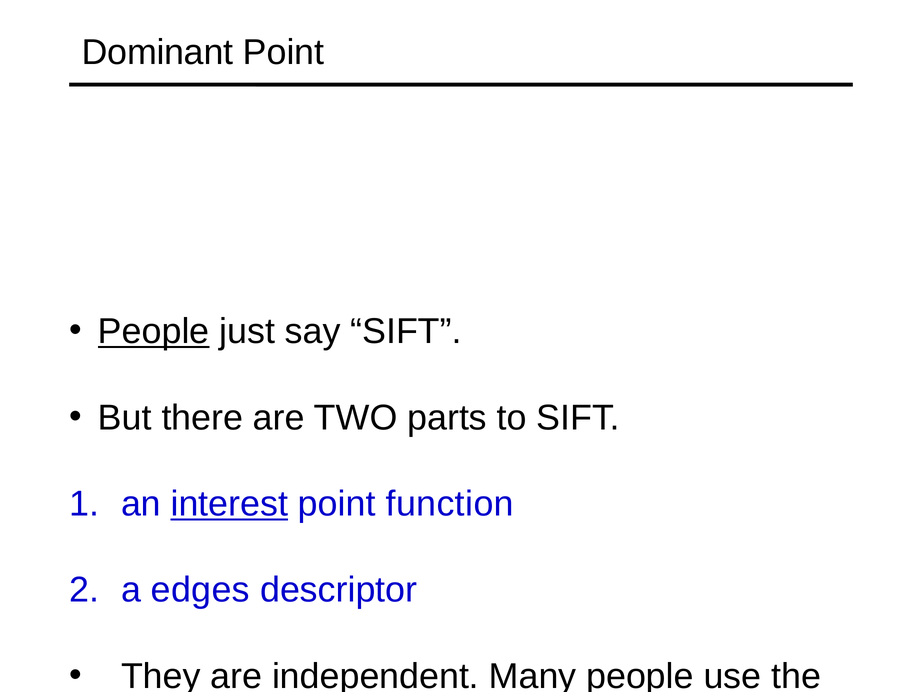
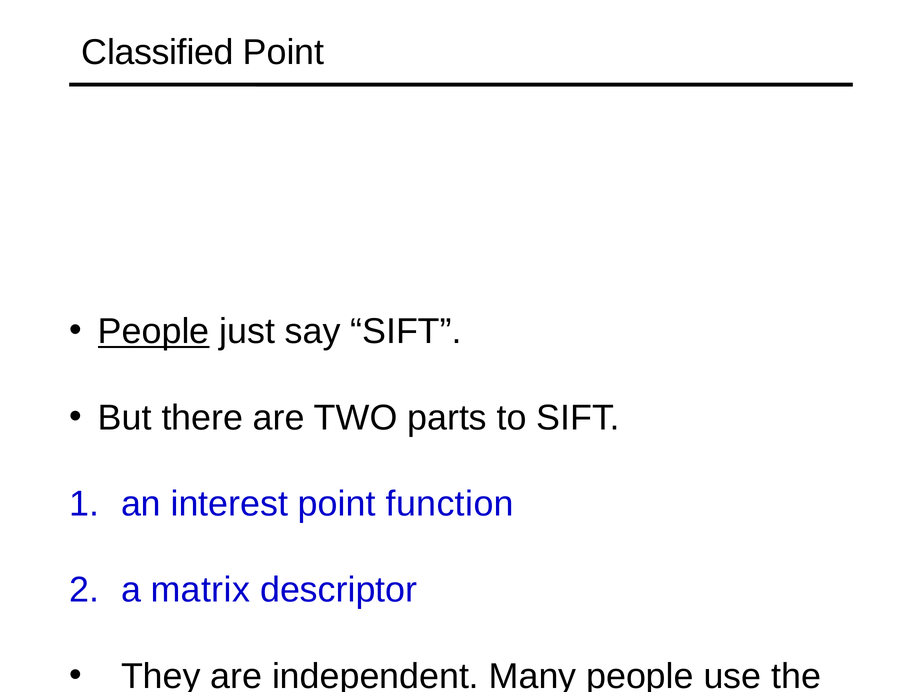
Dominant: Dominant -> Classified
interest underline: present -> none
edges: edges -> matrix
